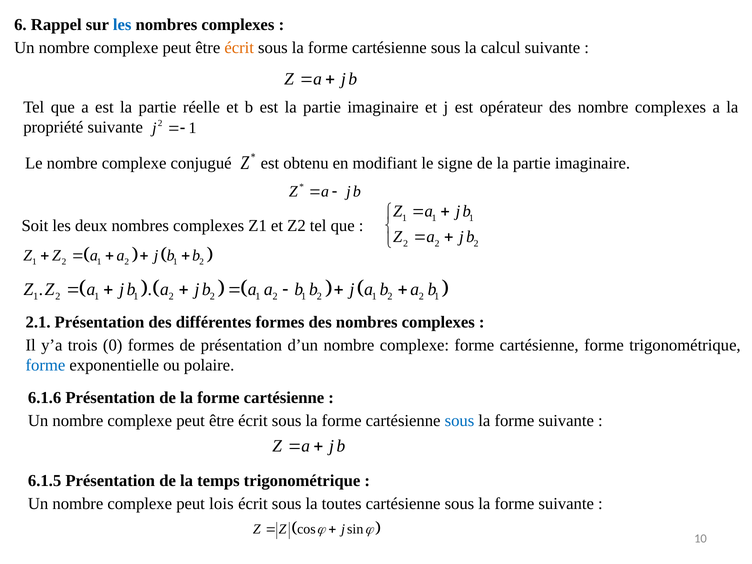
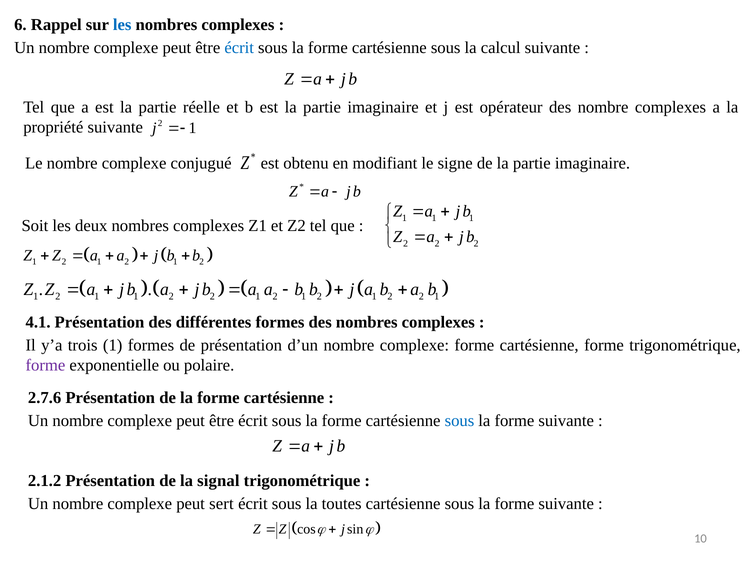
écrit at (239, 48) colour: orange -> blue
2.1: 2.1 -> 4.1
trois 0: 0 -> 1
forme at (45, 365) colour: blue -> purple
6.1.6: 6.1.6 -> 2.7.6
6.1.5: 6.1.5 -> 2.1.2
temps: temps -> signal
lois: lois -> sert
